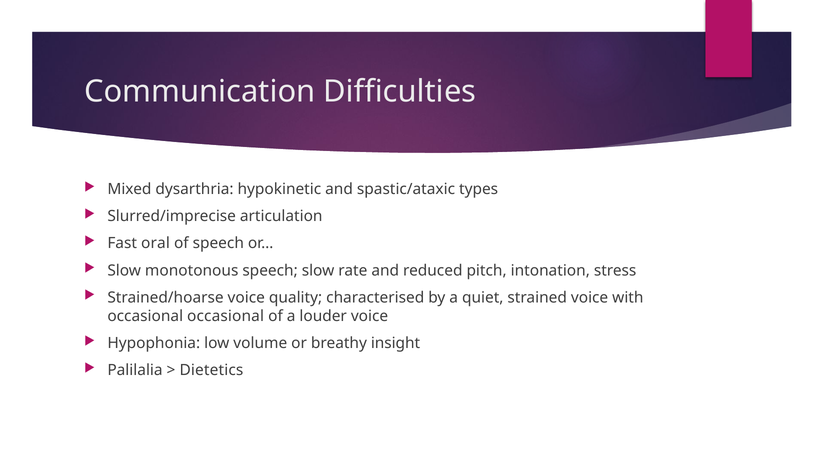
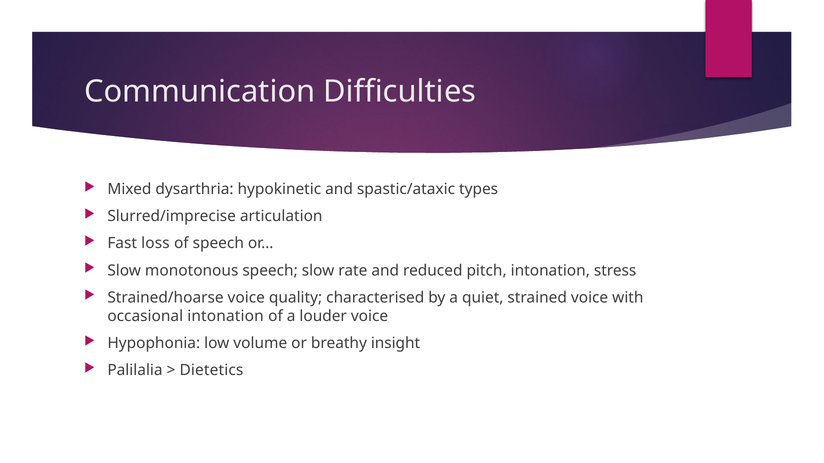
oral: oral -> loss
occasional occasional: occasional -> intonation
